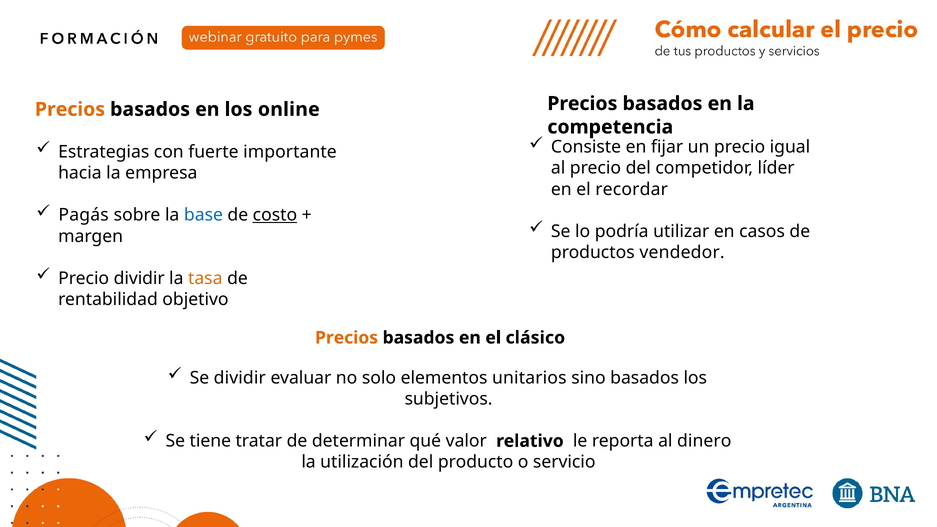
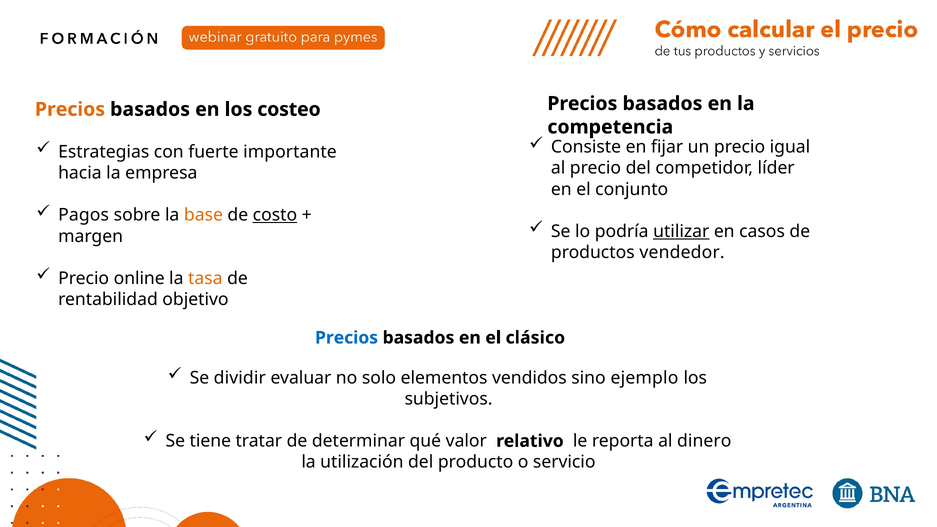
online: online -> costeo
recordar: recordar -> conjunto
Pagás: Pagás -> Pagos
base colour: blue -> orange
utilizar underline: none -> present
Precio dividir: dividir -> online
Precios at (347, 338) colour: orange -> blue
unitarios: unitarios -> vendidos
sino basados: basados -> ejemplo
